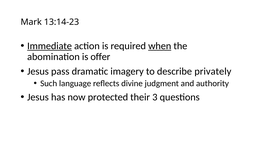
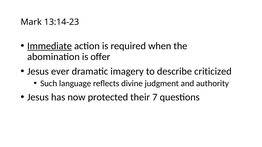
when underline: present -> none
pass: pass -> ever
privately: privately -> criticized
3: 3 -> 7
